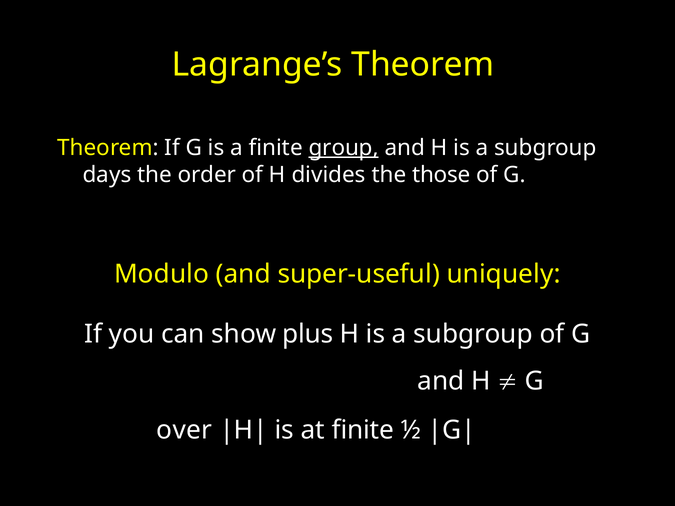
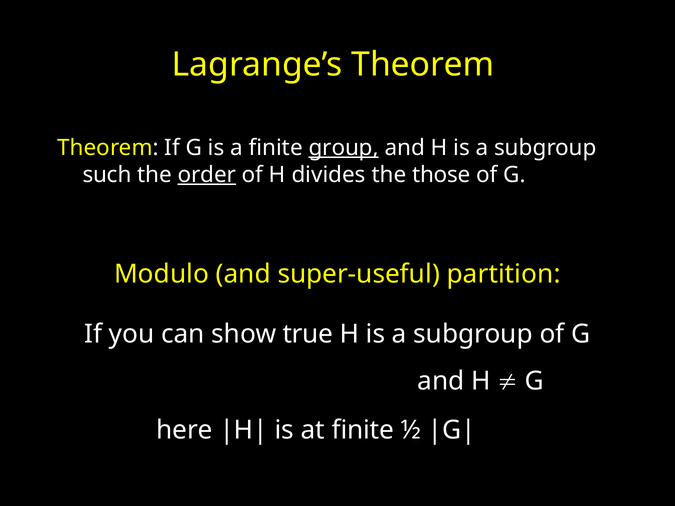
days: days -> such
order underline: none -> present
uniquely: uniquely -> partition
plus: plus -> true
over: over -> here
